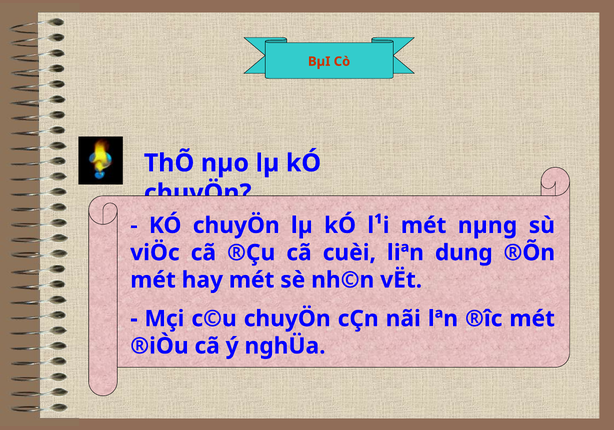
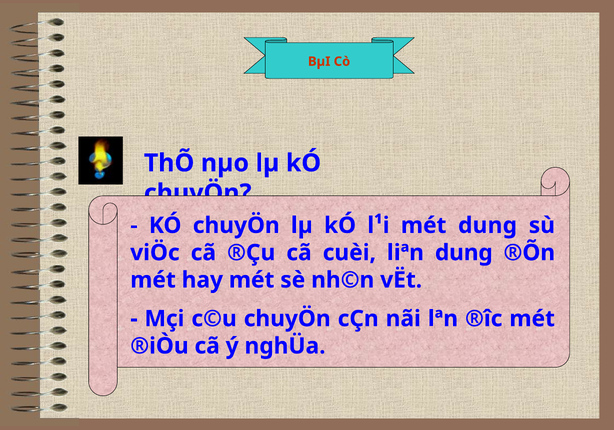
mét nµng: nµng -> dung
